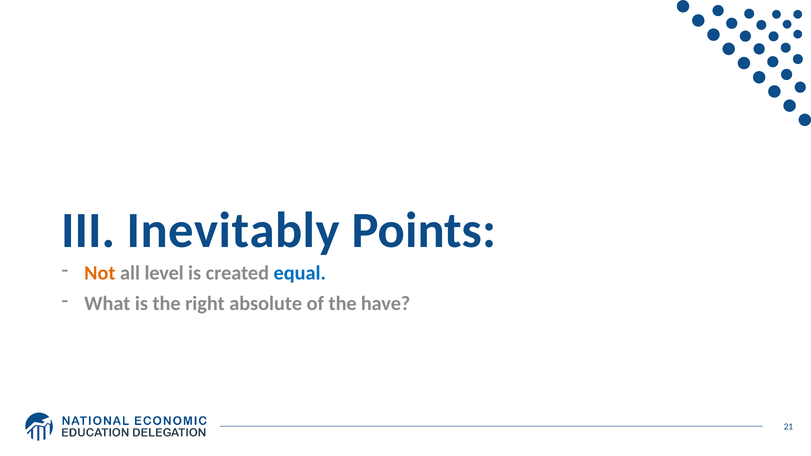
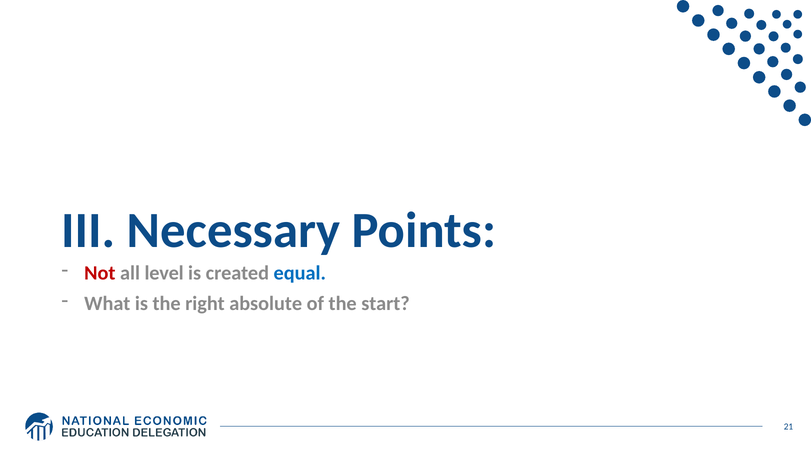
Inevitably: Inevitably -> Necessary
Not colour: orange -> red
have: have -> start
